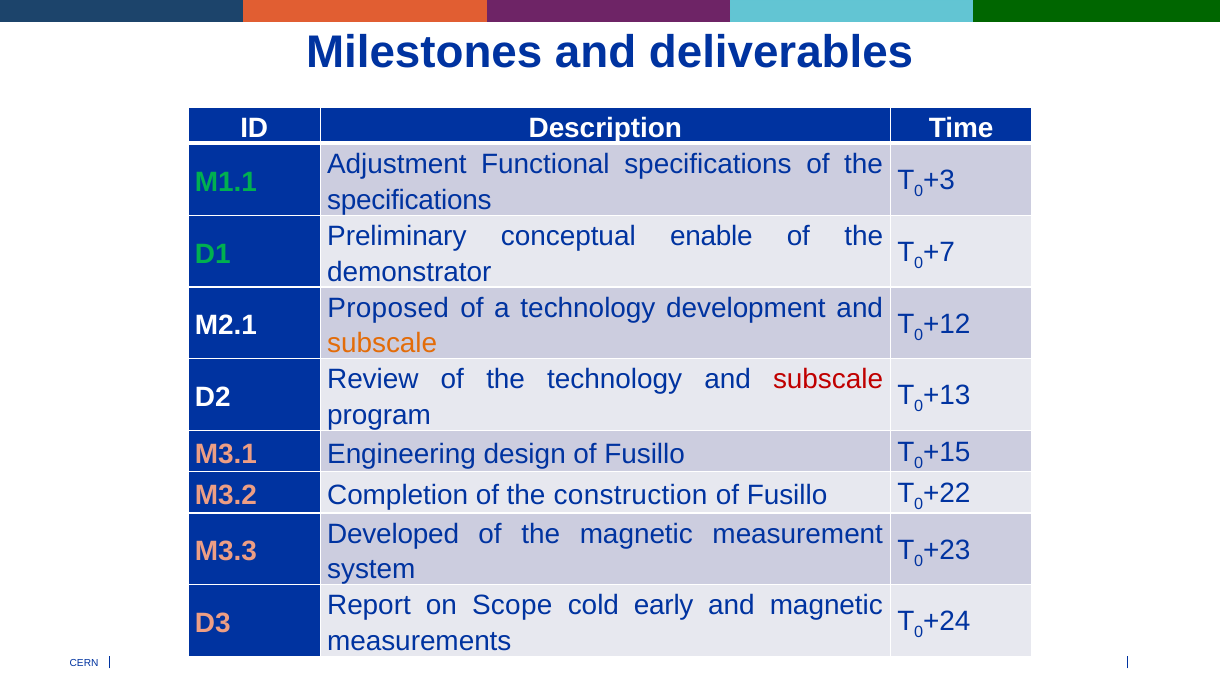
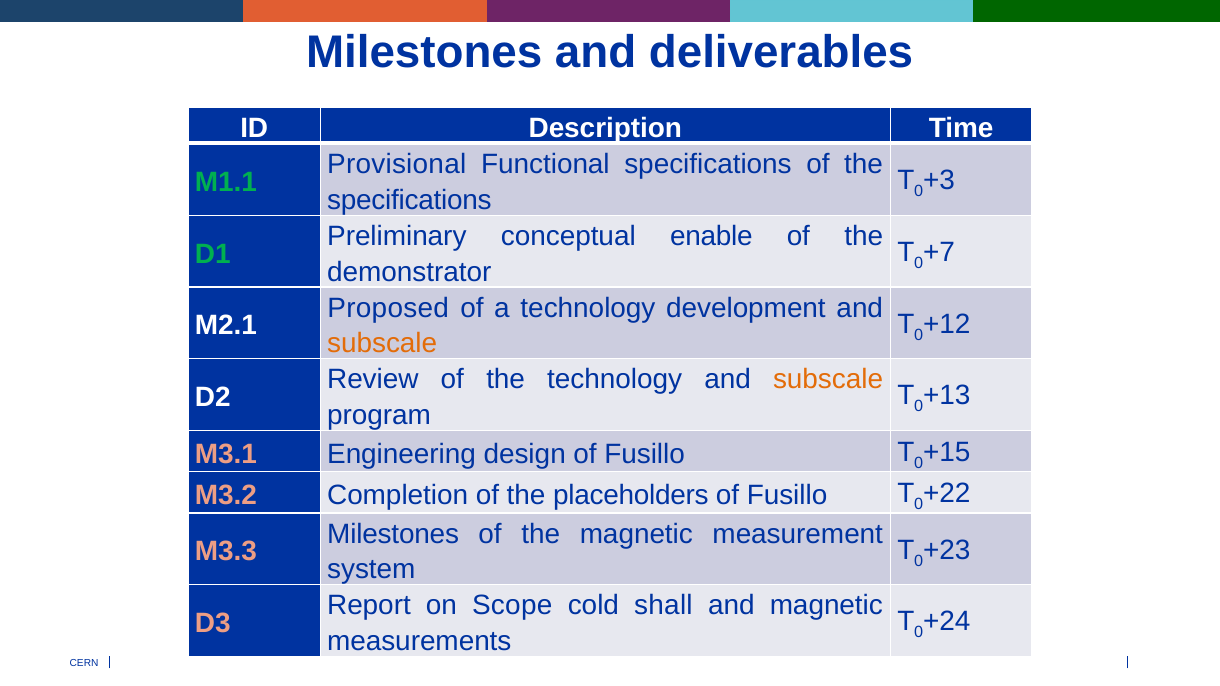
Adjustment: Adjustment -> Provisional
subscale at (828, 380) colour: red -> orange
construction: construction -> placeholders
Developed at (393, 534): Developed -> Milestones
early: early -> shall
